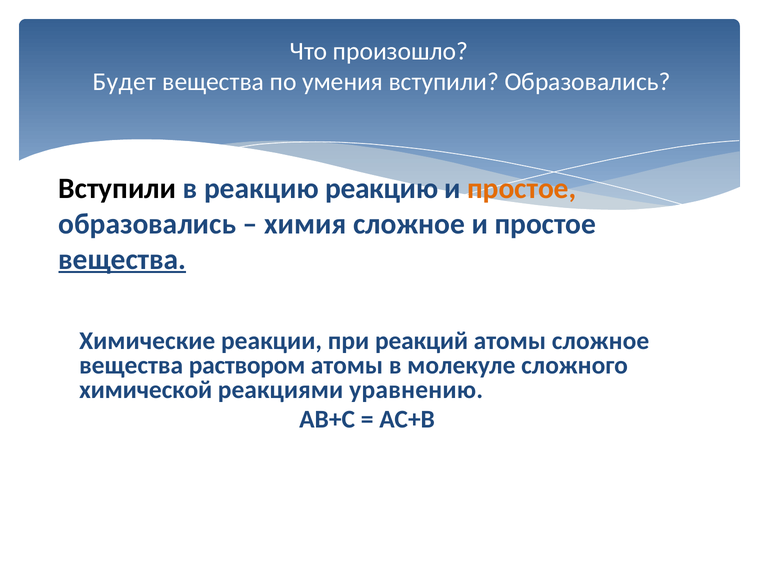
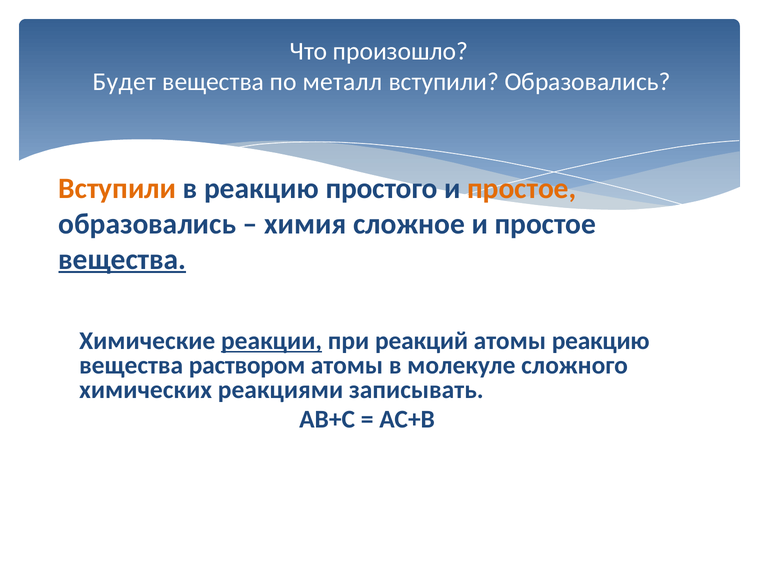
умения: умения -> металл
Вступили at (117, 188) colour: black -> orange
реакцию реакцию: реакцию -> простого
реакции underline: none -> present
атомы сложное: сложное -> реакцию
химической: химической -> химических
уравнению: уравнению -> записывать
